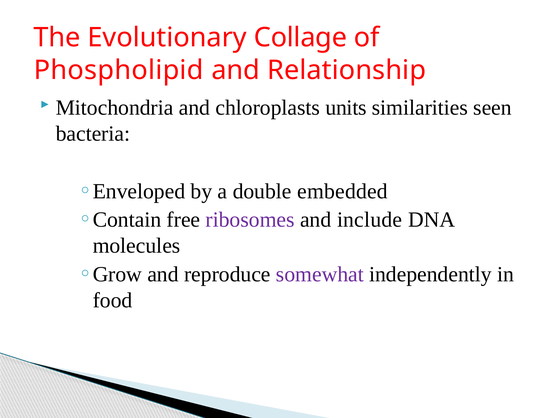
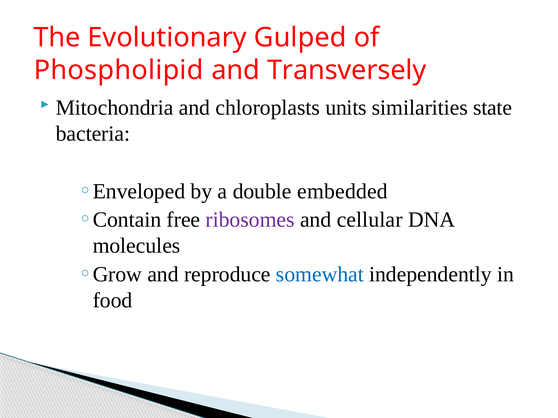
Collage: Collage -> Gulped
Relationship: Relationship -> Transversely
seen: seen -> state
include: include -> cellular
somewhat colour: purple -> blue
